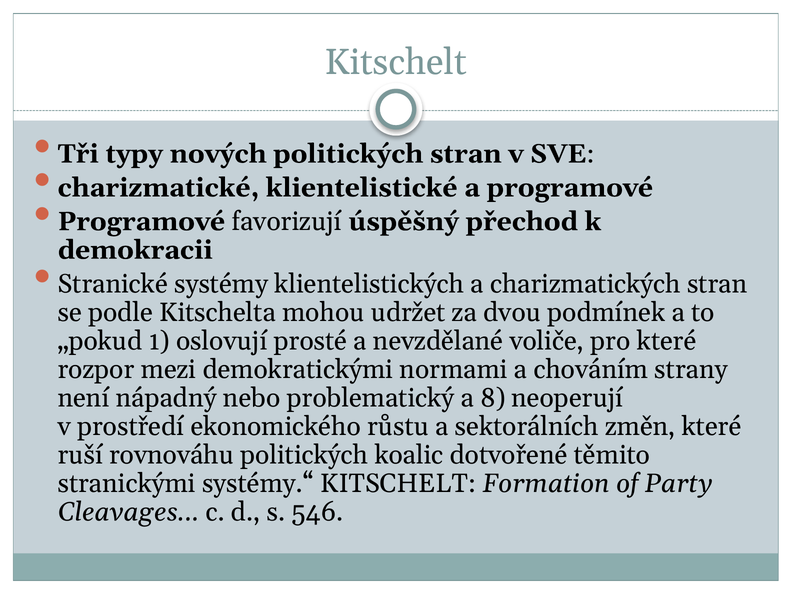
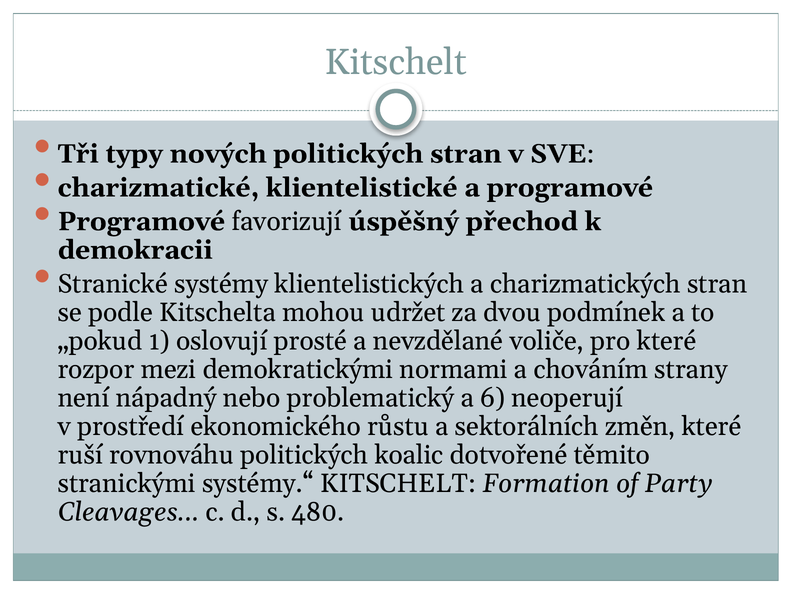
8: 8 -> 6
546: 546 -> 480
